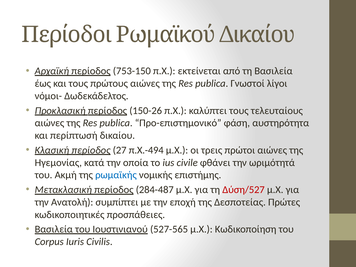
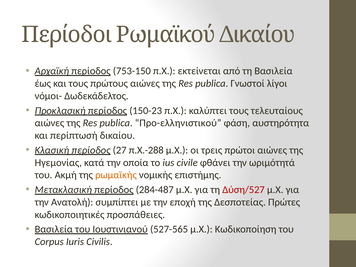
150-26: 150-26 -> 150-23
Προ-επιστημονικό: Προ-επιστημονικό -> Προ-ελληνιστικού
π.Χ.-494: π.Χ.-494 -> π.Χ.-288
ρωμαϊκής colour: blue -> orange
